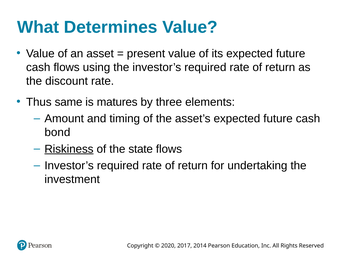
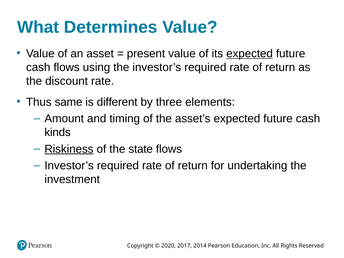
expected at (250, 54) underline: none -> present
matures: matures -> different
bond: bond -> kinds
